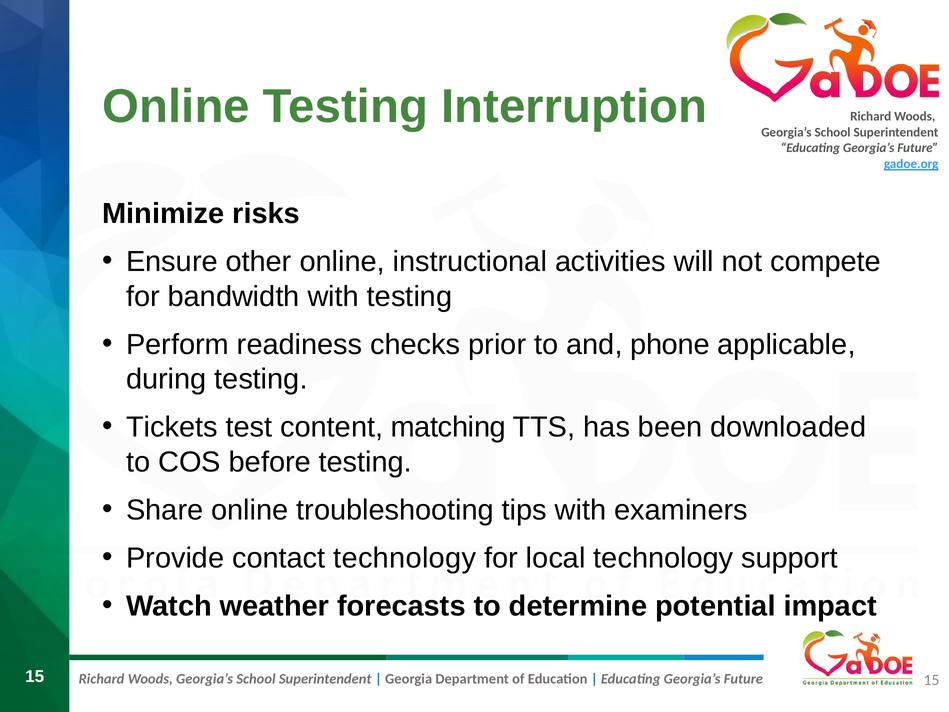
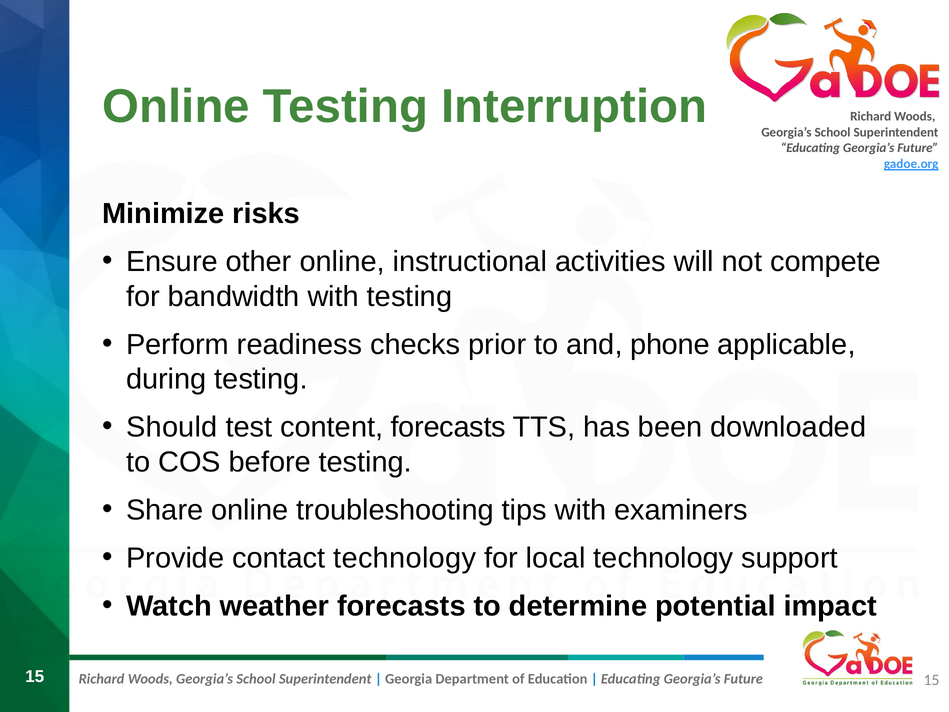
Tickets: Tickets -> Should
content matching: matching -> forecasts
